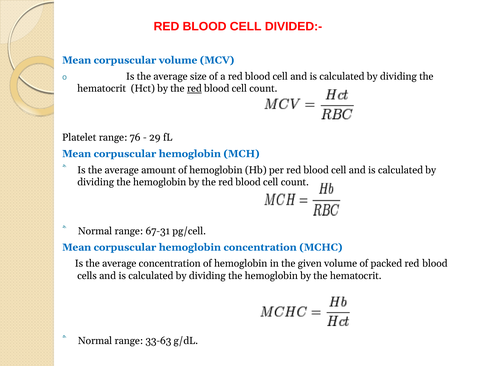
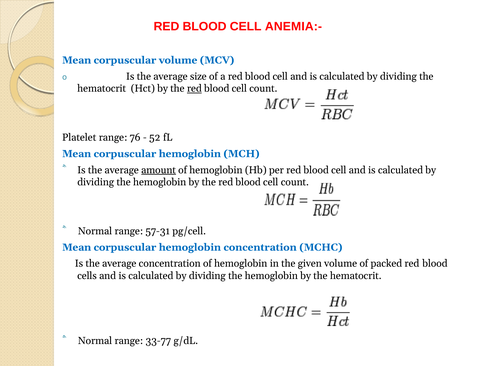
DIVIDED:-: DIVIDED:- -> ANEMIA:-
29: 29 -> 52
amount underline: none -> present
67-31: 67-31 -> 57-31
33-63: 33-63 -> 33-77
